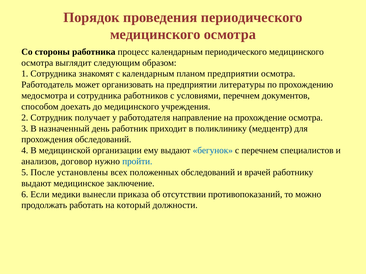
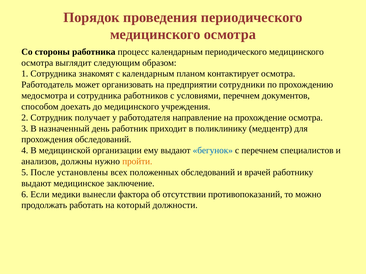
планом предприятии: предприятии -> контактирует
литературы: литературы -> сотрудники
договор: договор -> должны
пройти colour: blue -> orange
приказа: приказа -> фактора
